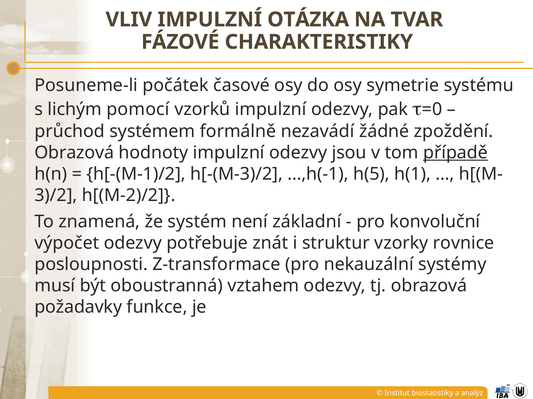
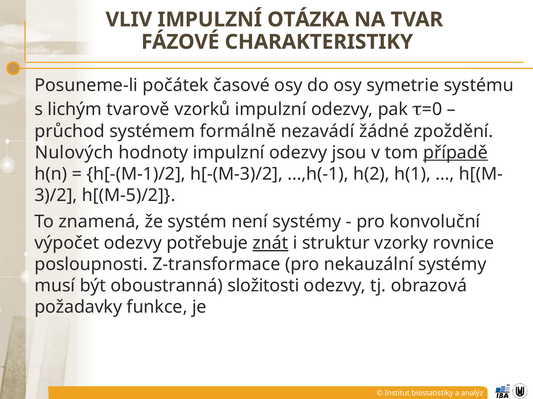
pomocí: pomocí -> tvarově
Obrazová at (74, 153): Obrazová -> Nulových
h(5: h(5 -> h(2
h[(M-2)/2: h[(M-2)/2 -> h[(M-5)/2
není základní: základní -> systémy
znát underline: none -> present
vztahem: vztahem -> složitosti
